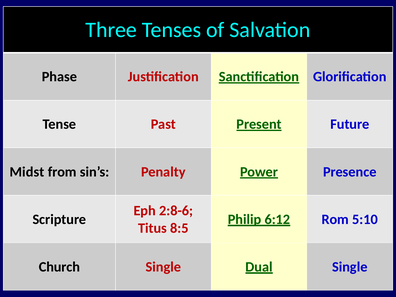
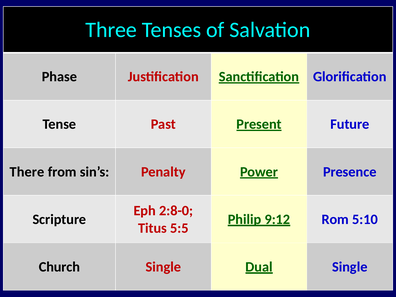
Midst: Midst -> There
2:8-6: 2:8-6 -> 2:8-0
6:12: 6:12 -> 9:12
8:5: 8:5 -> 5:5
